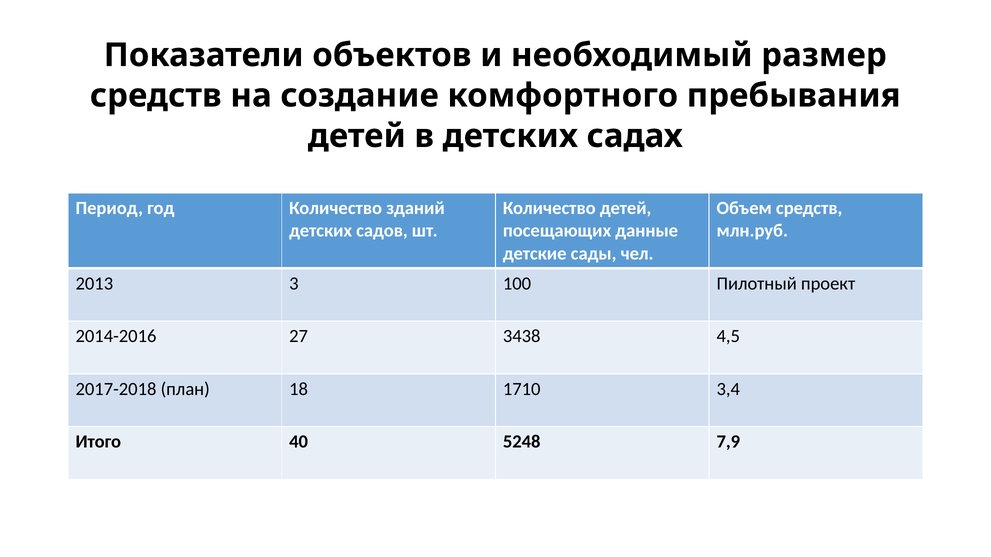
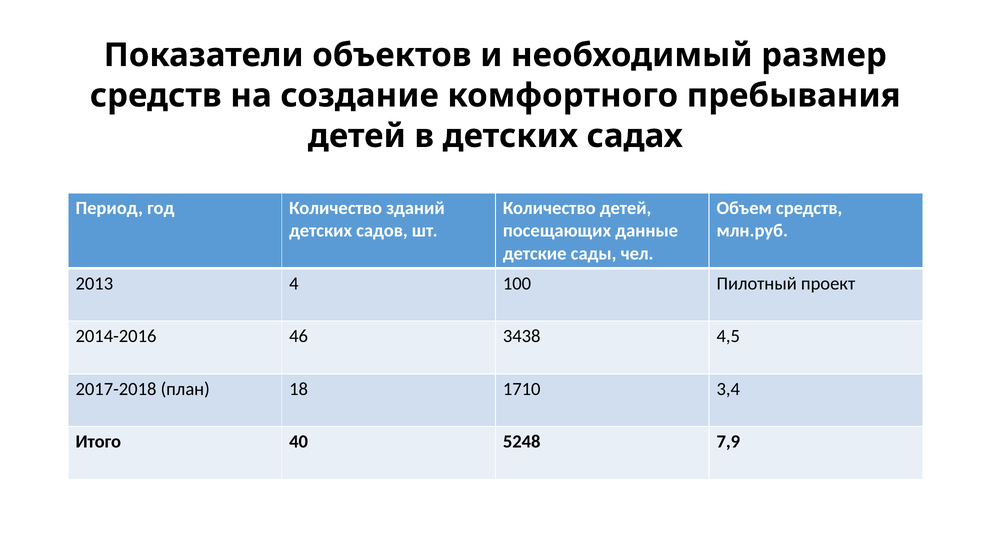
3: 3 -> 4
27: 27 -> 46
